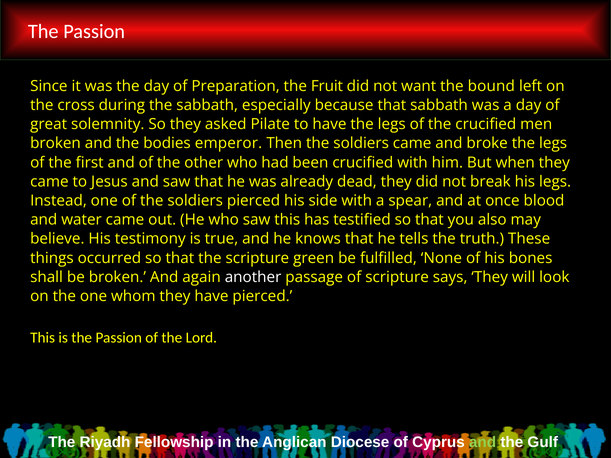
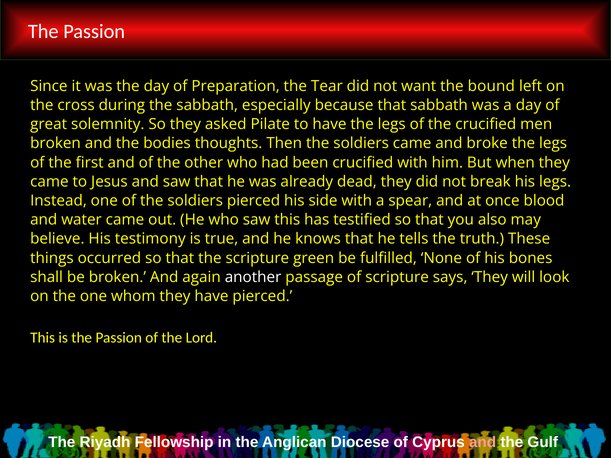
Fruit: Fruit -> Tear
emperor: emperor -> thoughts
and at (483, 442) colour: light green -> pink
